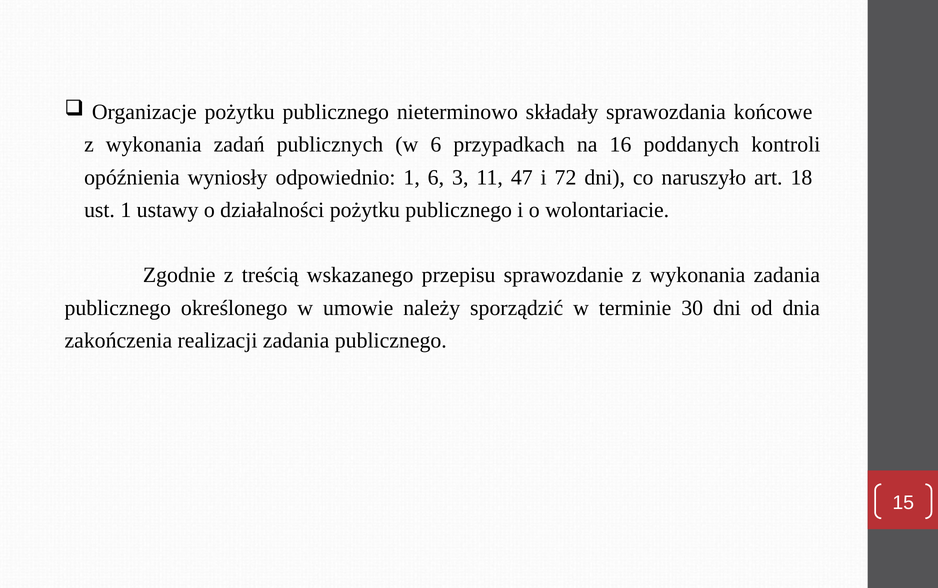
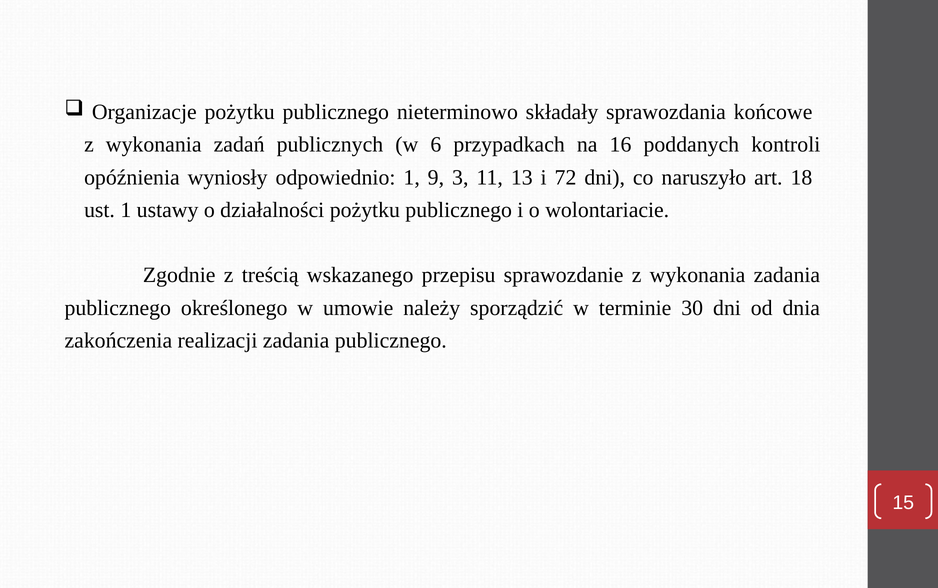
1 6: 6 -> 9
47: 47 -> 13
